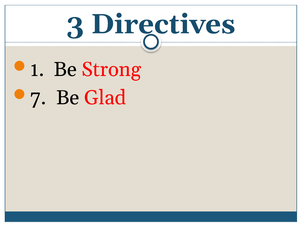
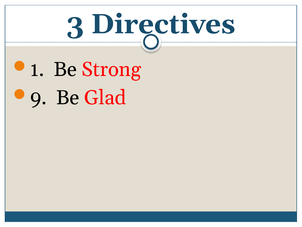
7: 7 -> 9
